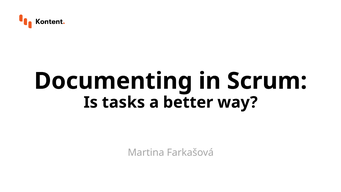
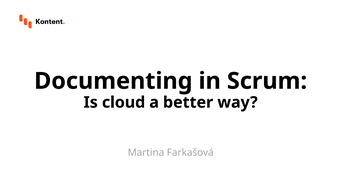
tasks: tasks -> cloud
